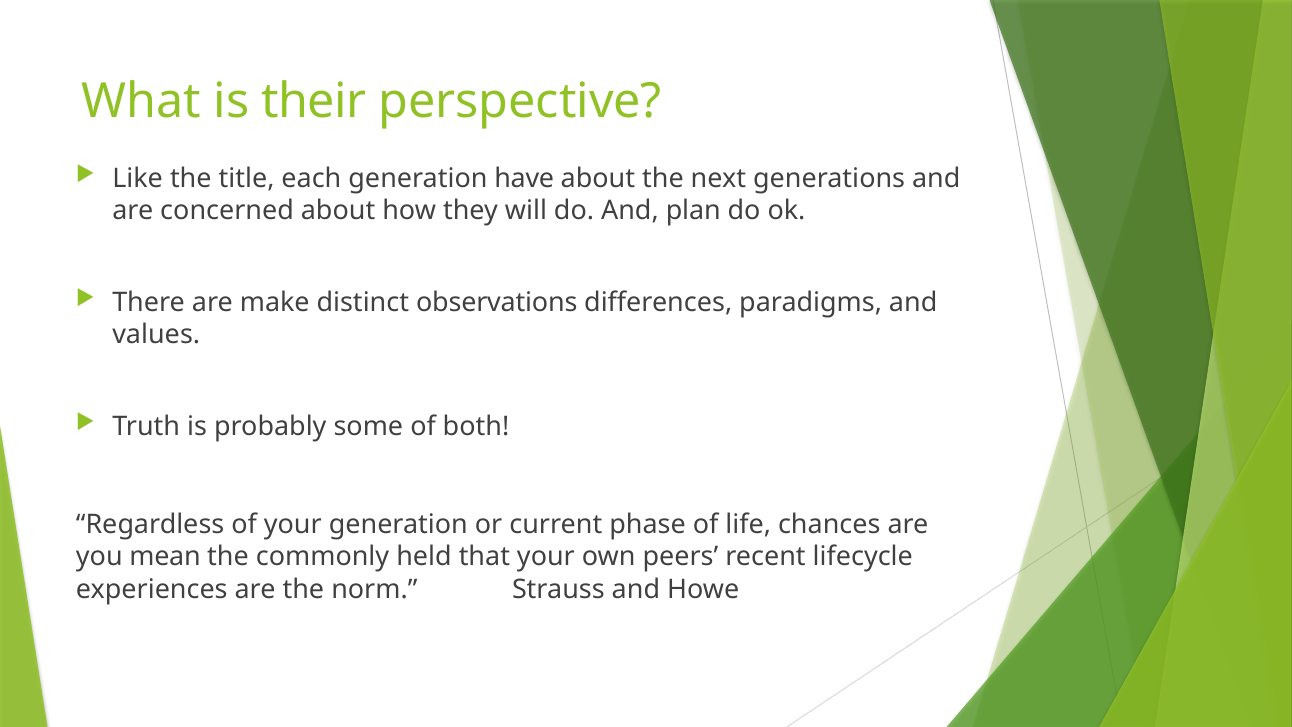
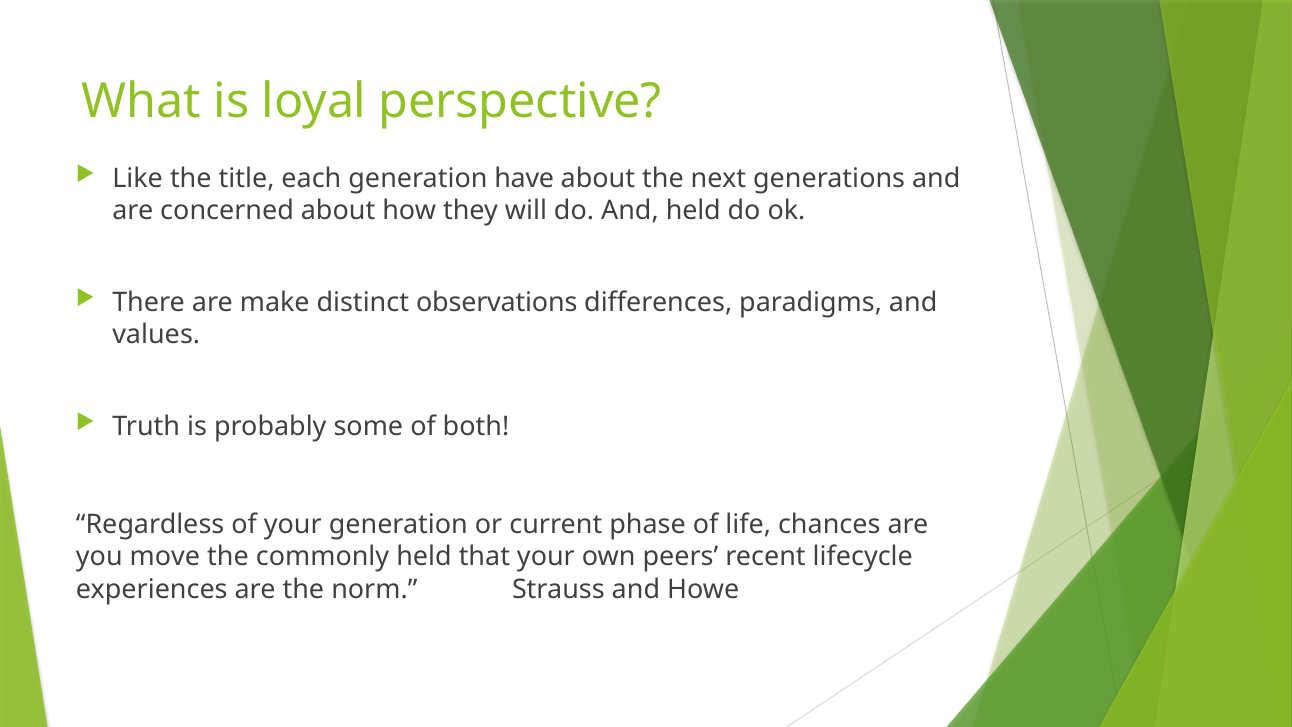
their: their -> loyal
And plan: plan -> held
mean: mean -> move
